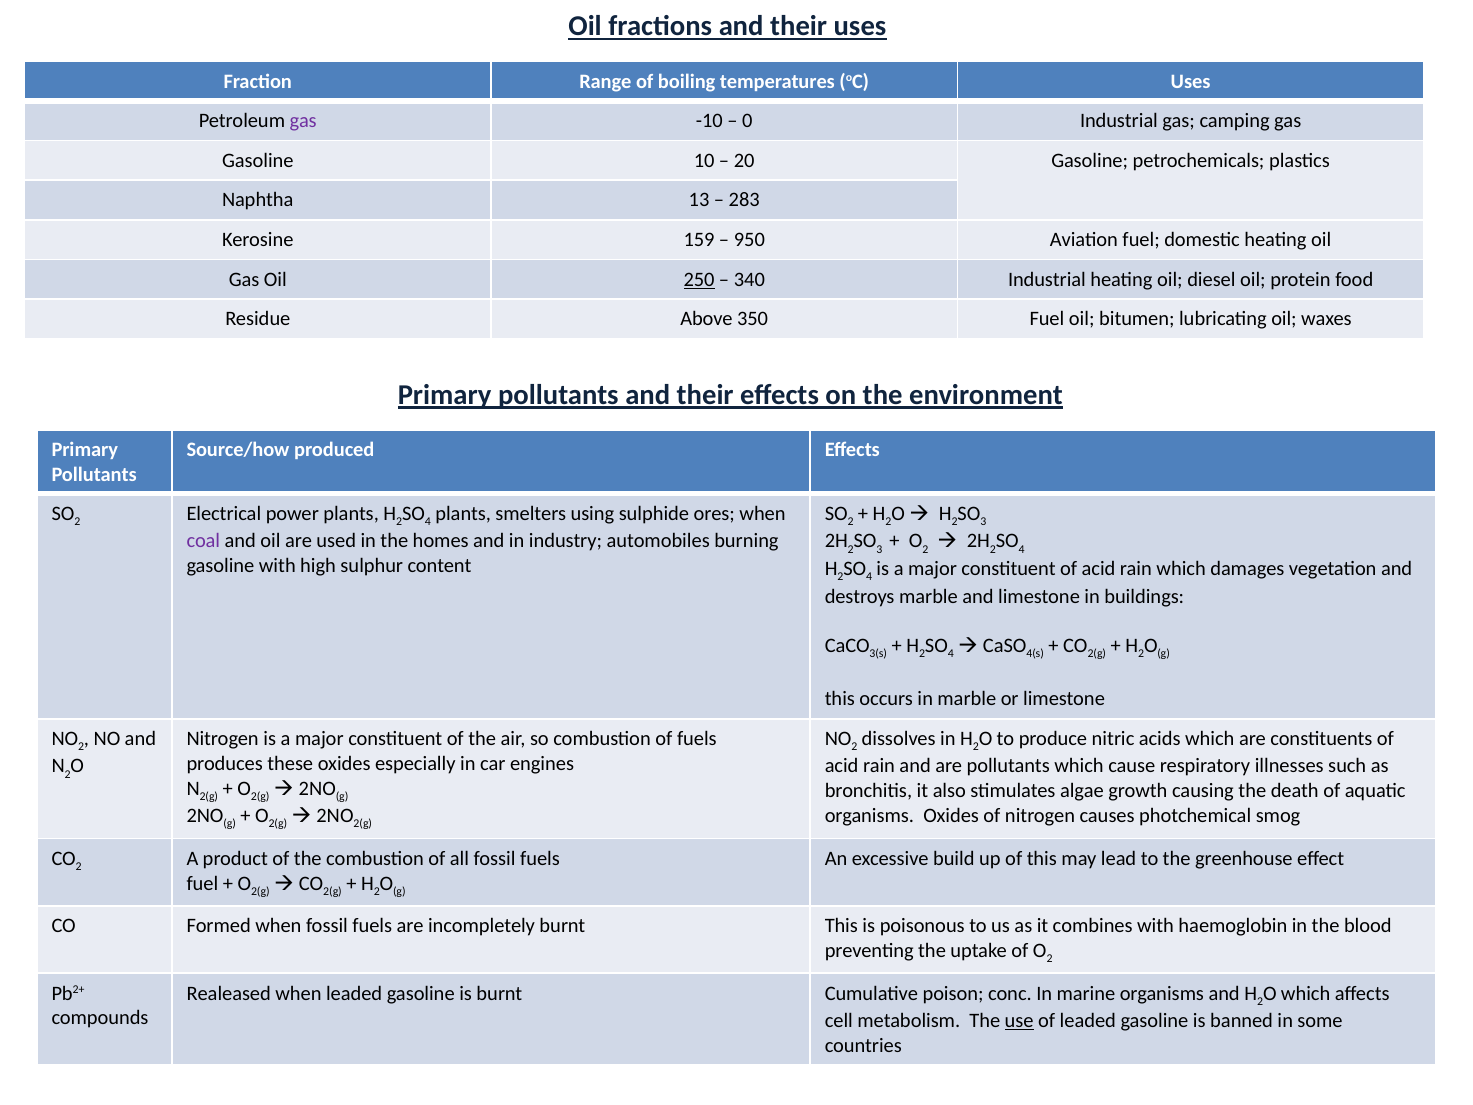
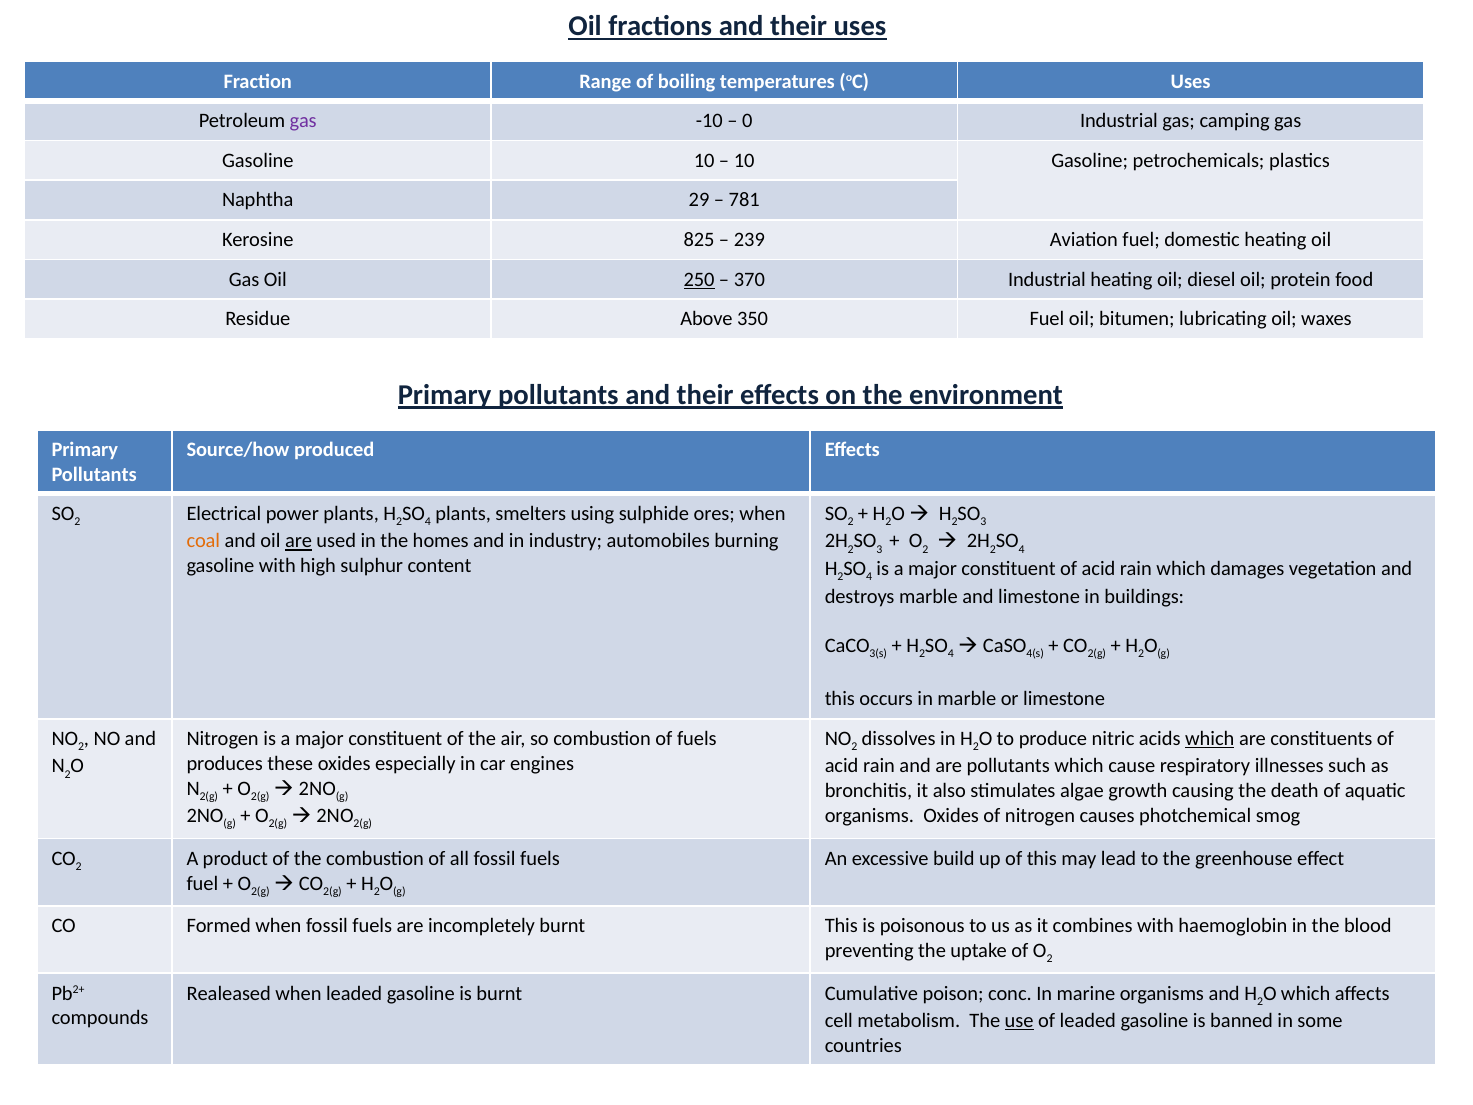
20 at (744, 161): 20 -> 10
13: 13 -> 29
283: 283 -> 781
159: 159 -> 825
950: 950 -> 239
340: 340 -> 370
coal colour: purple -> orange
are at (299, 541) underline: none -> present
which at (1210, 739) underline: none -> present
